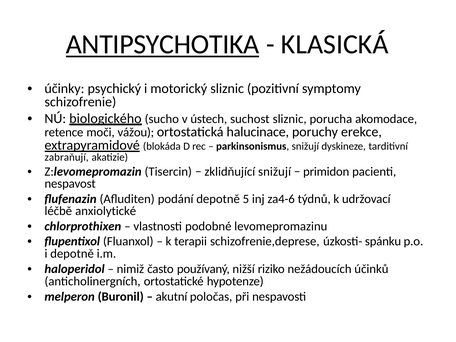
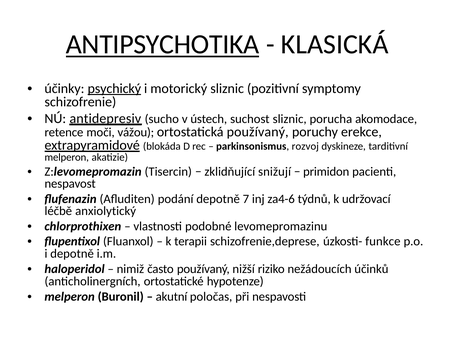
psychický underline: none -> present
biologického: biologického -> antidepresiv
ortostatická halucinace: halucinace -> používaný
parkinsonismus snižují: snižují -> rozvoj
zabraňují at (67, 157): zabraňují -> melperon
5: 5 -> 7
anxiolytické: anxiolytické -> anxiolytický
spánku: spánku -> funkce
